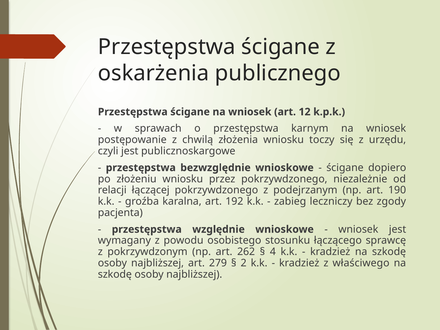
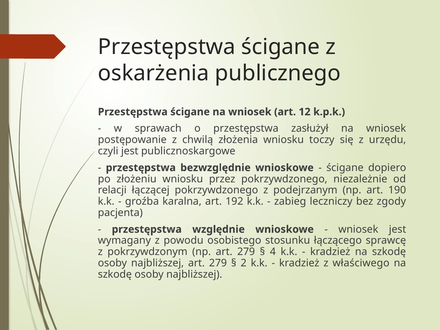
karnym: karnym -> zasłużył
np art 262: 262 -> 279
